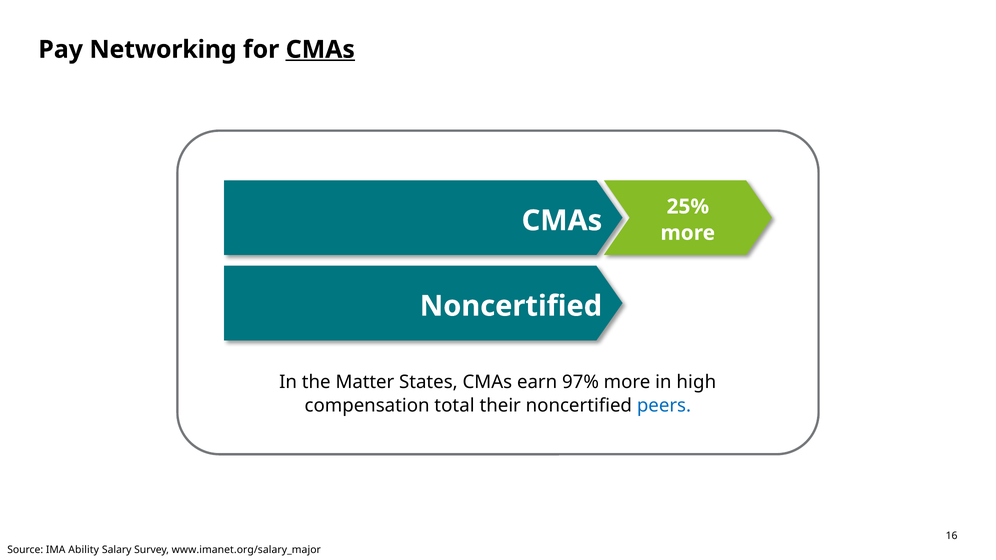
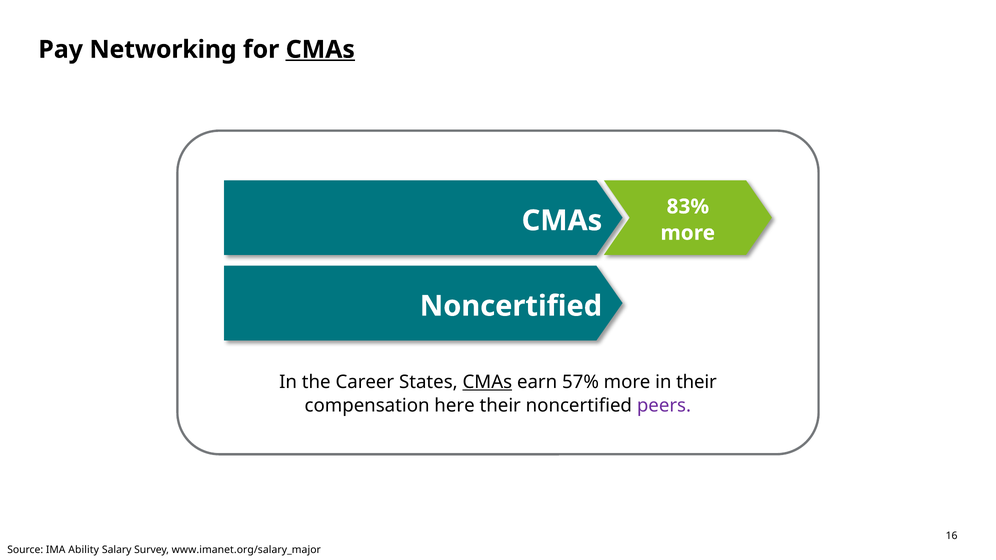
25%: 25% -> 83%
Matter: Matter -> Career
CMAs at (487, 382) underline: none -> present
97%: 97% -> 57%
in high: high -> their
total: total -> here
peers colour: blue -> purple
